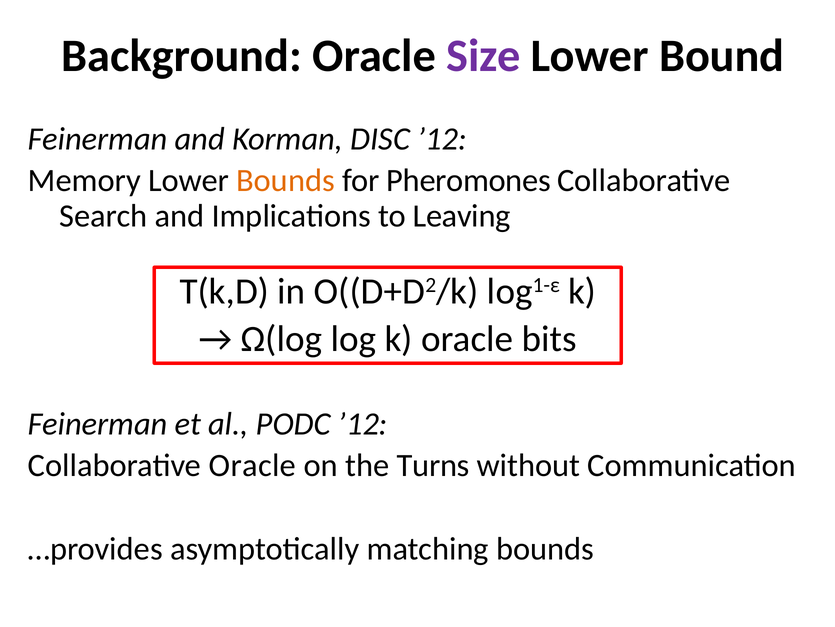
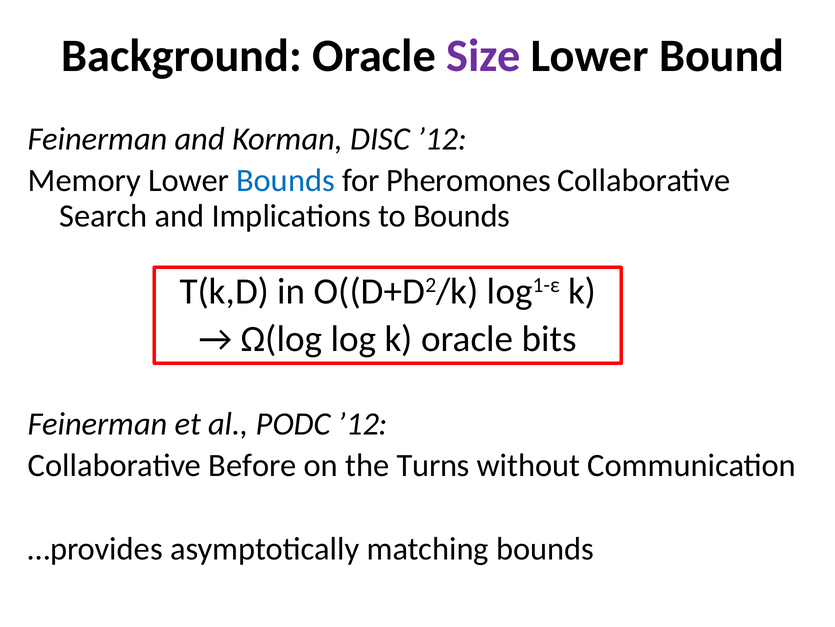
Bounds at (286, 180) colour: orange -> blue
to Leaving: Leaving -> Bounds
Collaborative Oracle: Oracle -> Before
